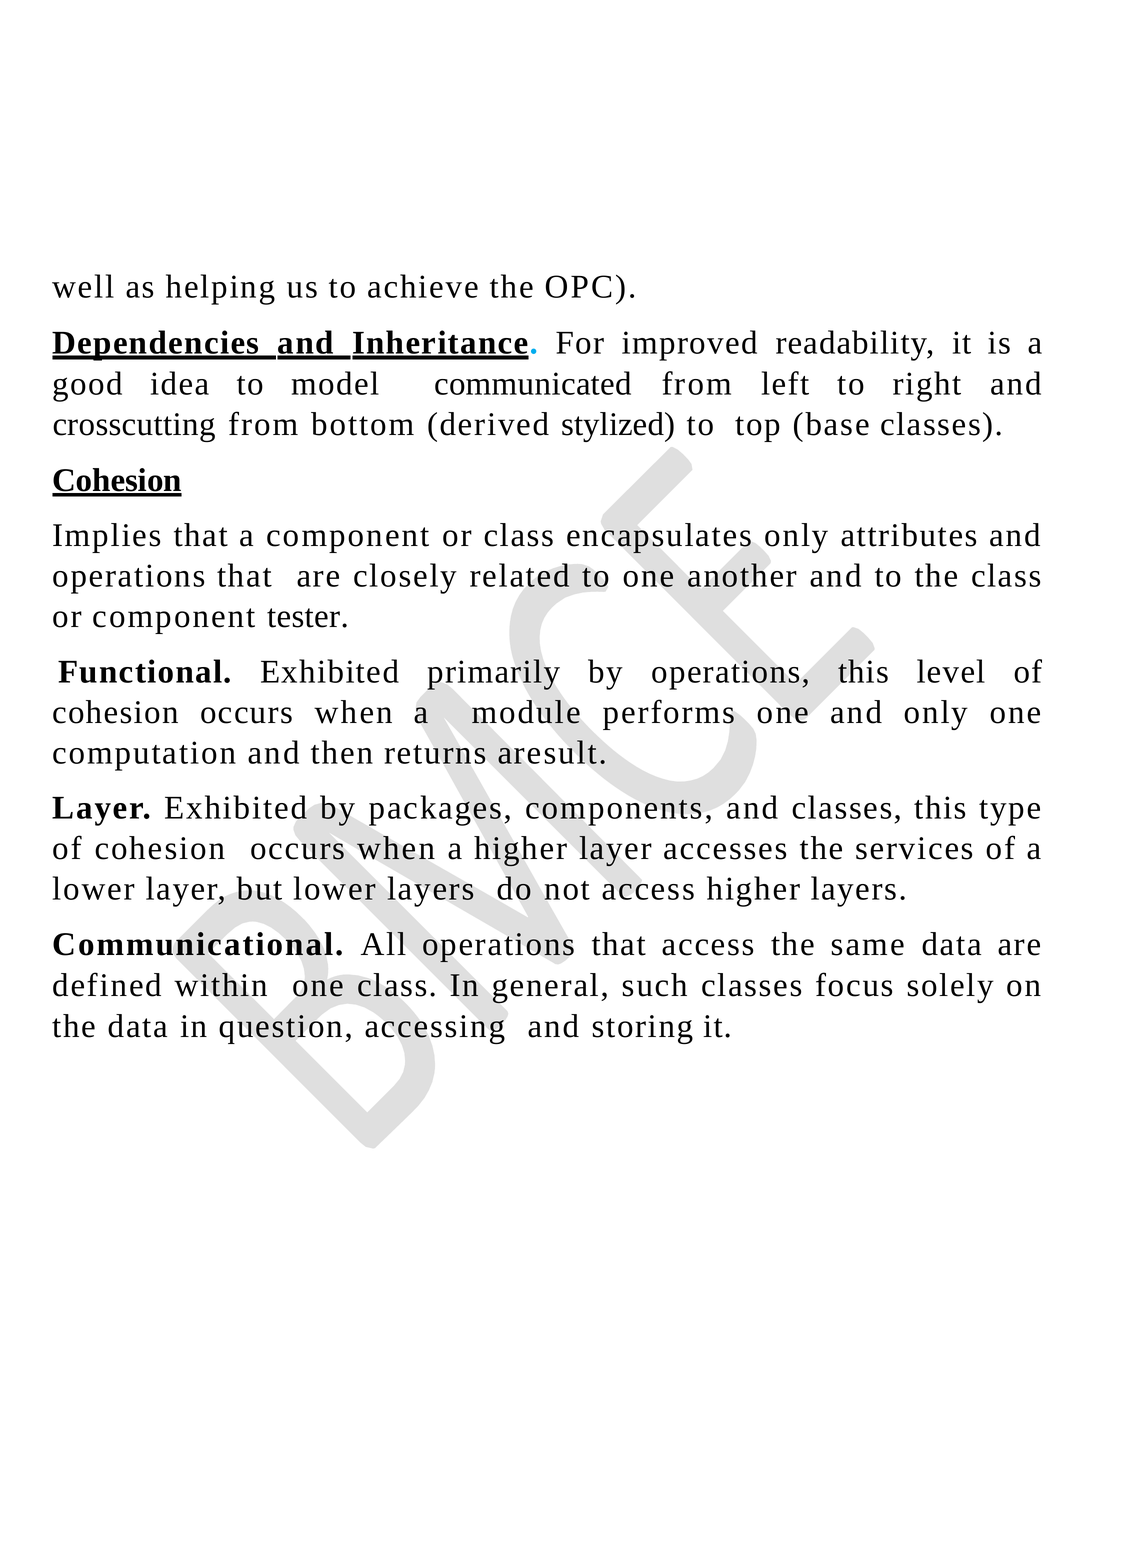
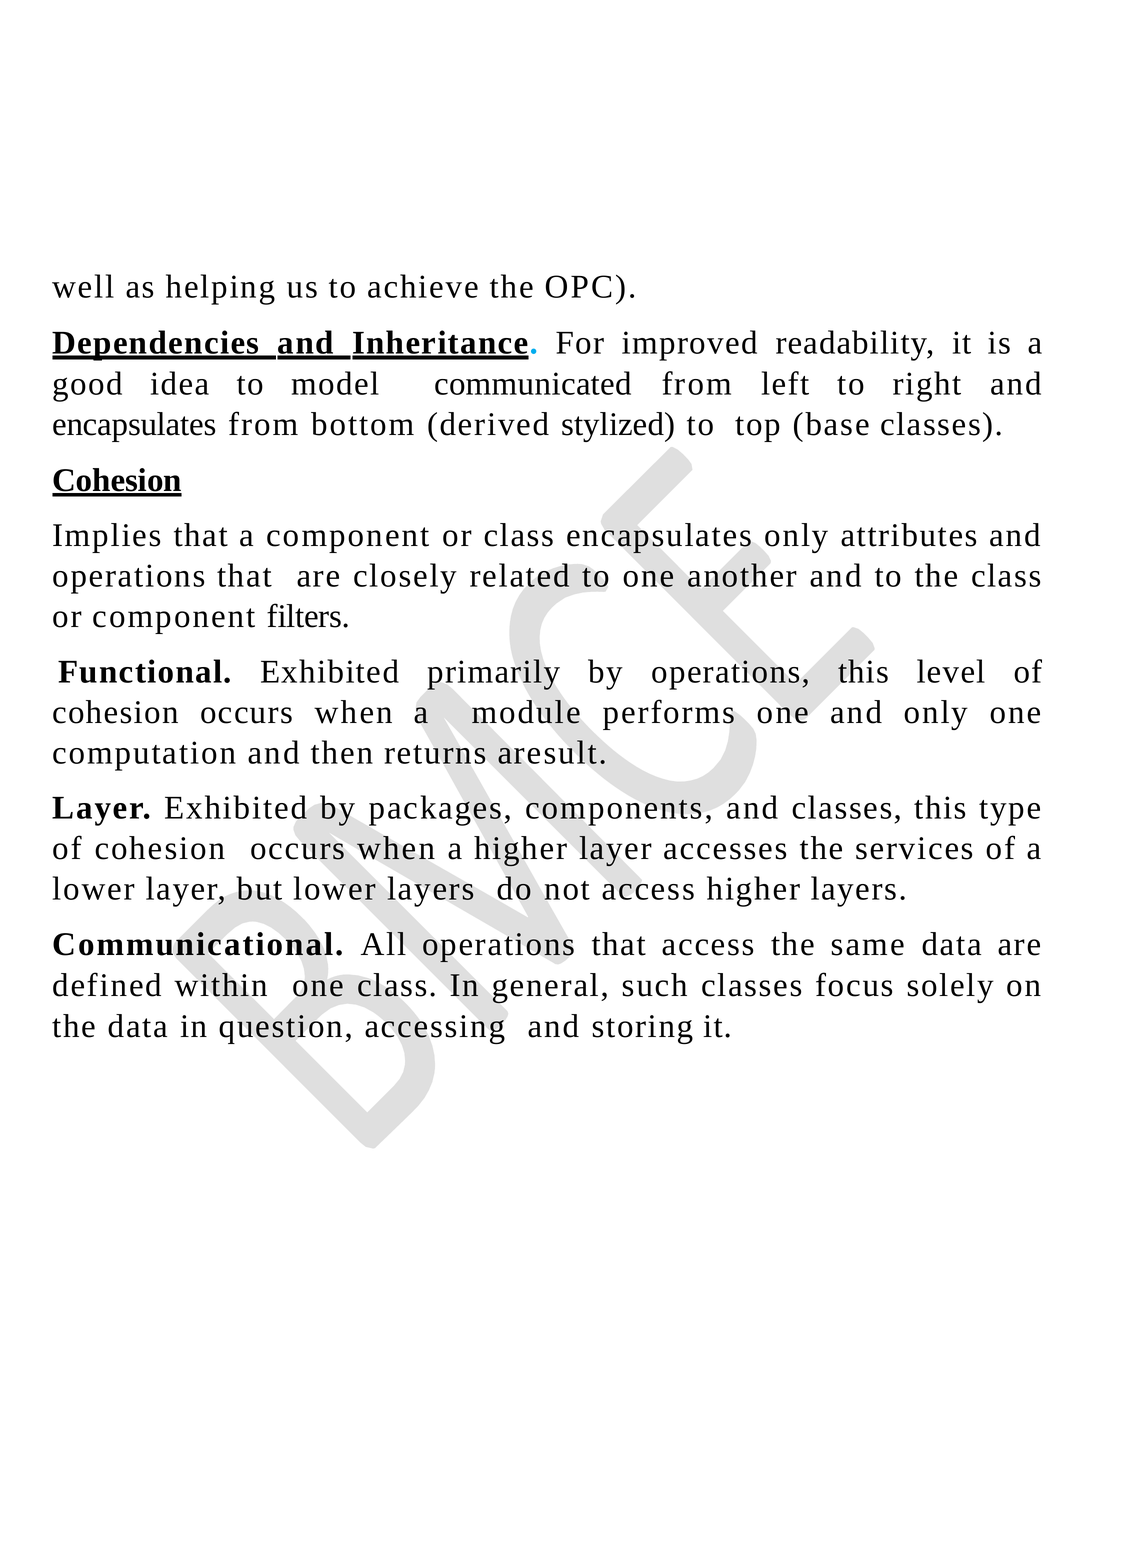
crosscutting at (134, 424): crosscutting -> encapsulates
tester: tester -> filters
